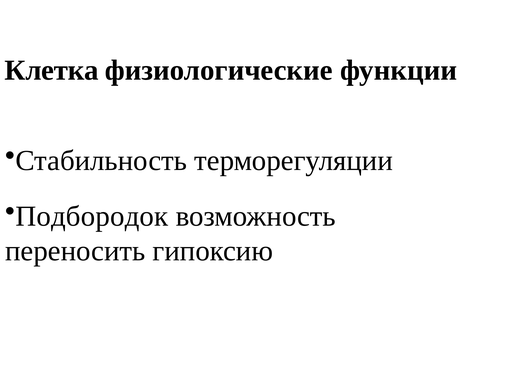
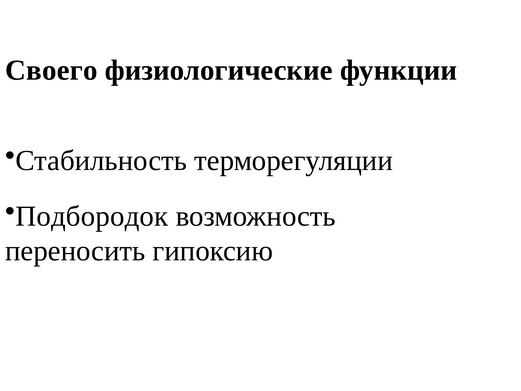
Клетка: Клетка -> Своего
